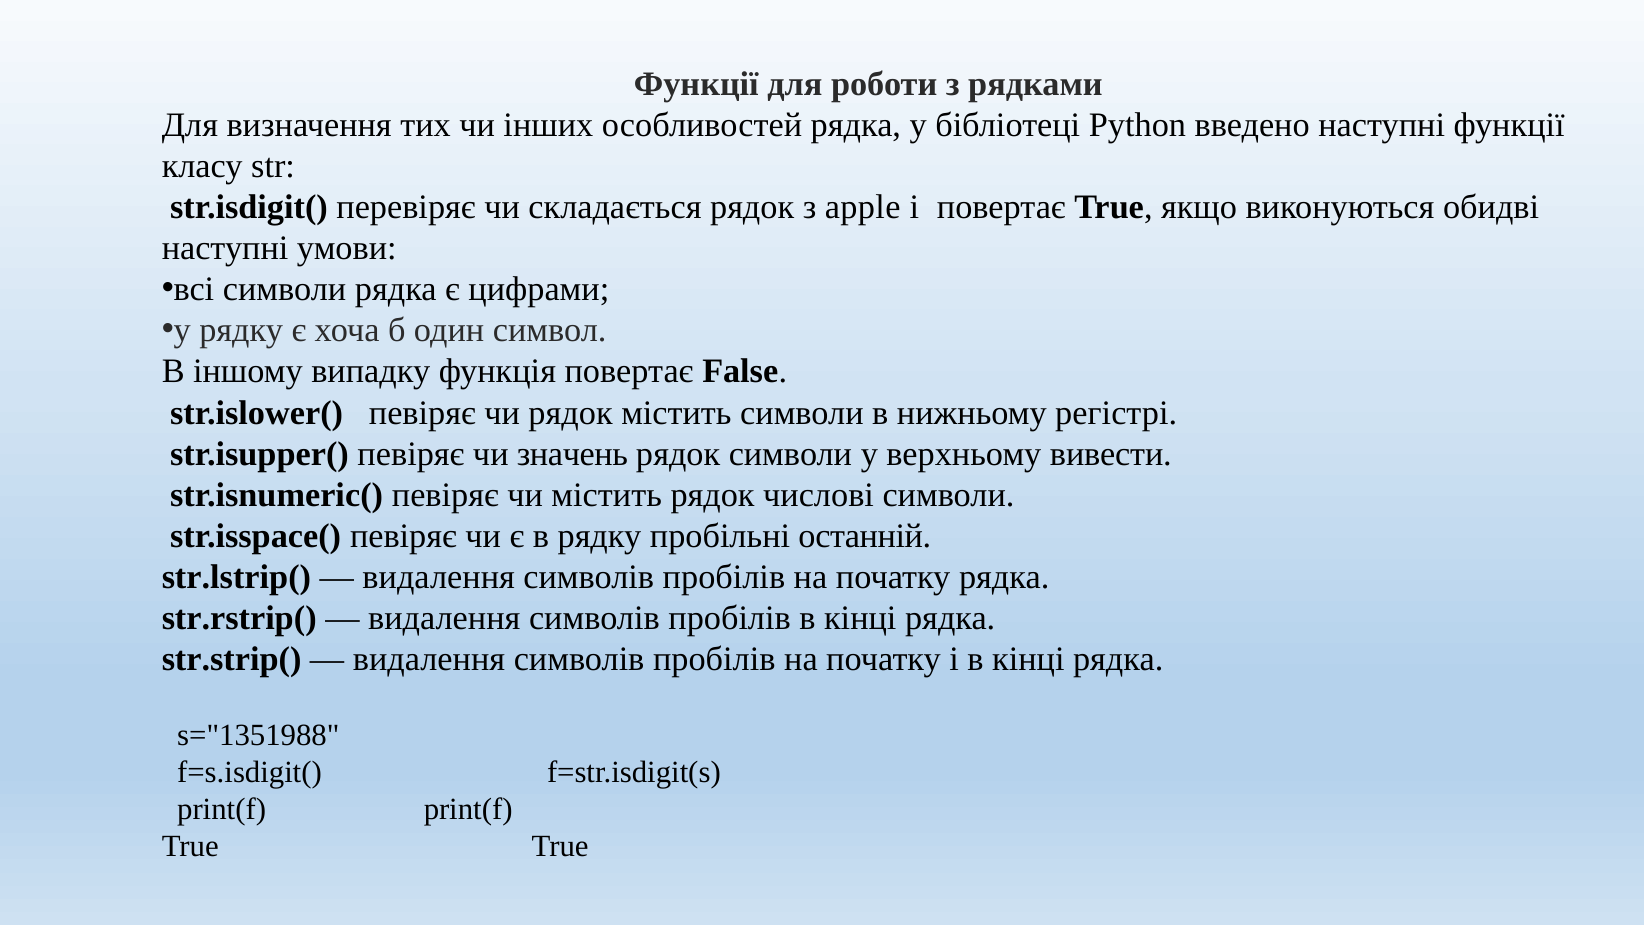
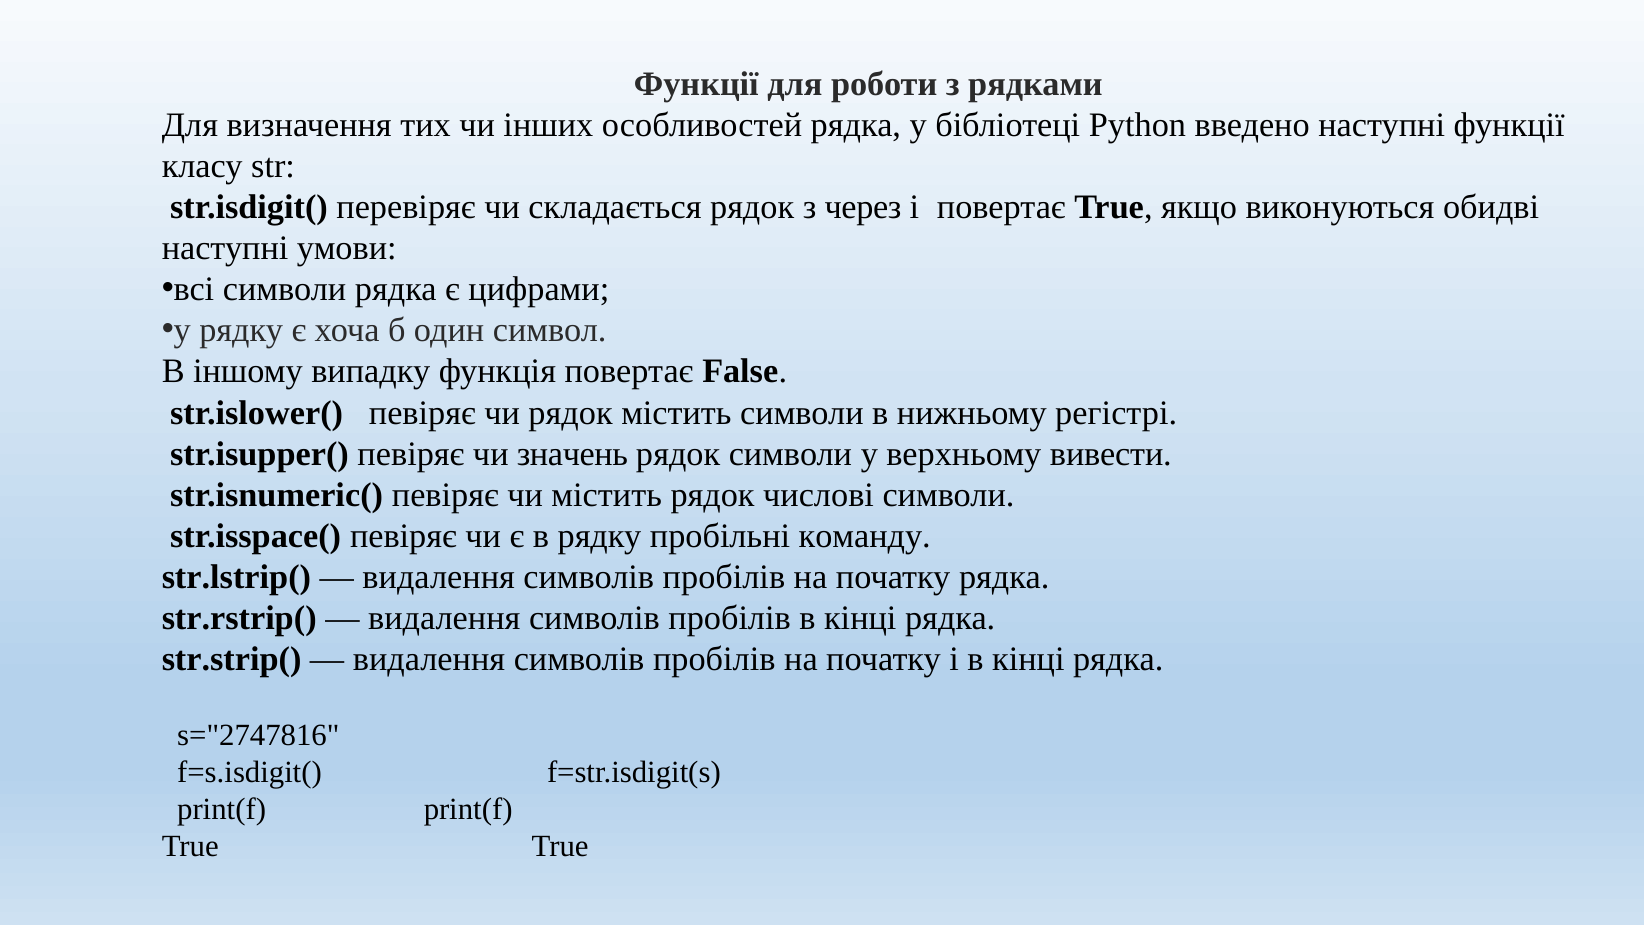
apple: apple -> через
останній: останній -> команду
s="1351988: s="1351988 -> s="2747816
